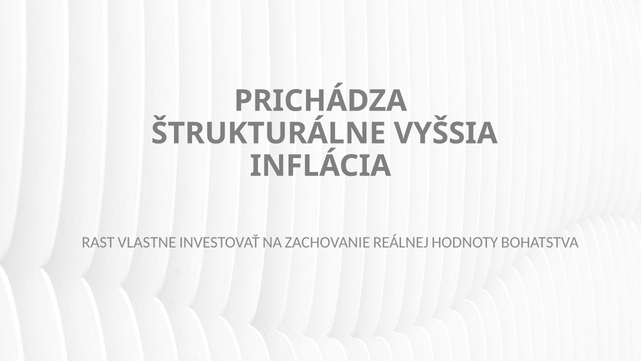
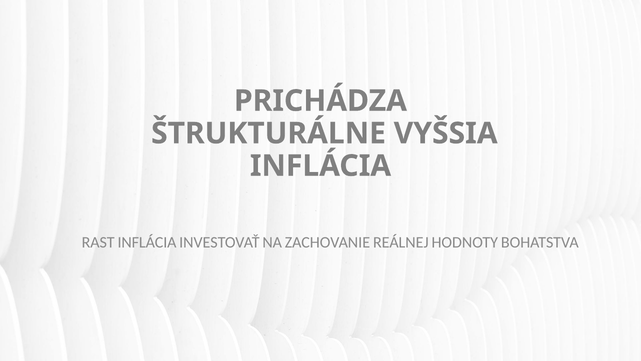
RAST VLASTNE: VLASTNE -> INFLÁCIA
